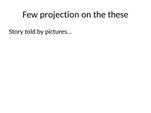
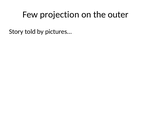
these: these -> outer
